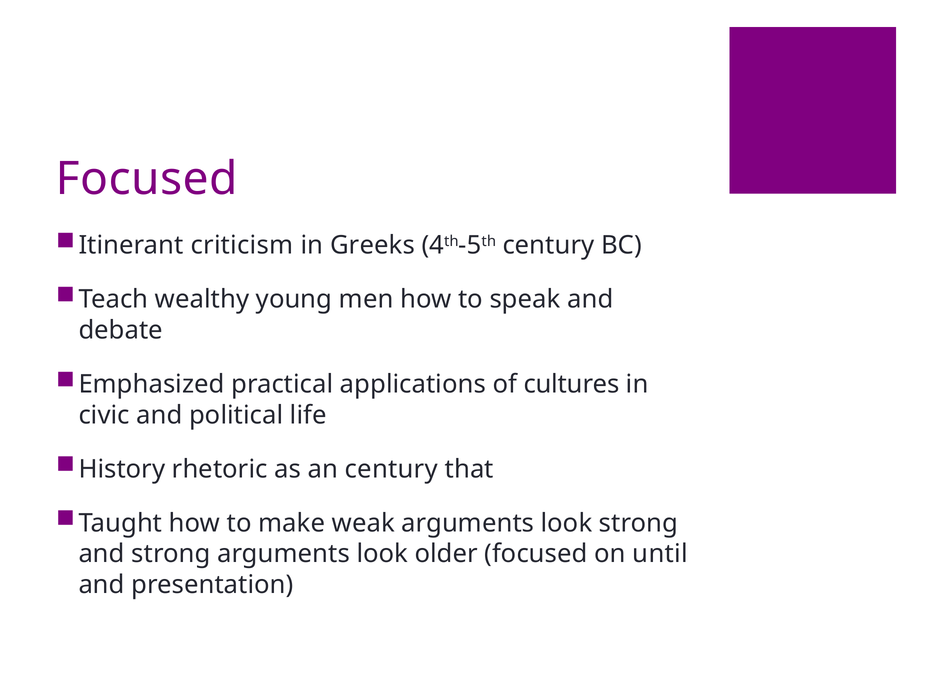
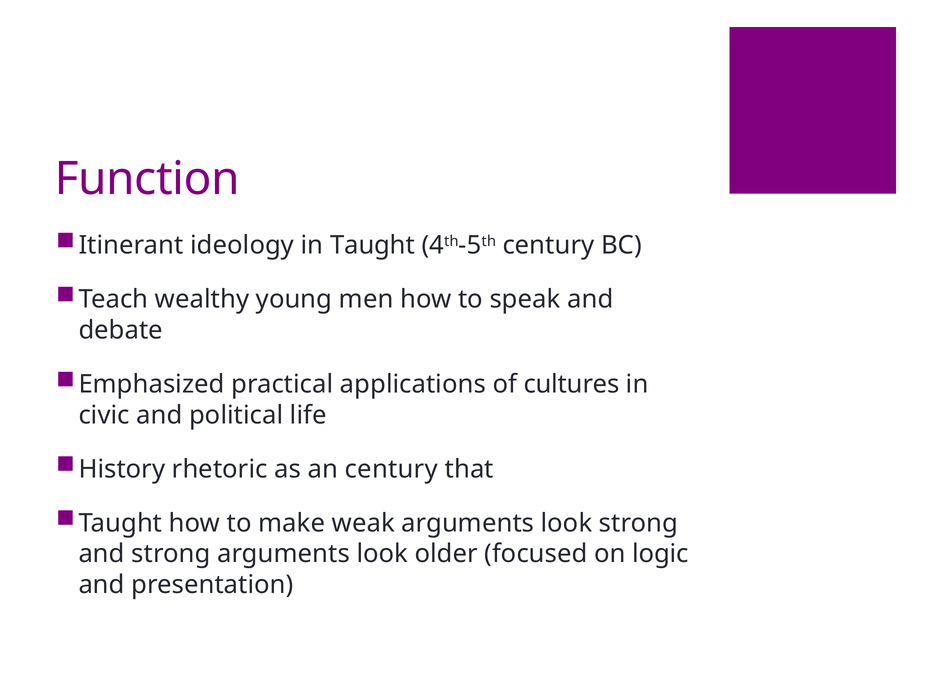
Focused at (147, 179): Focused -> Function
criticism: criticism -> ideology
in Greeks: Greeks -> Taught
until: until -> logic
